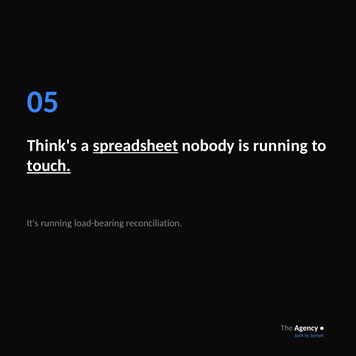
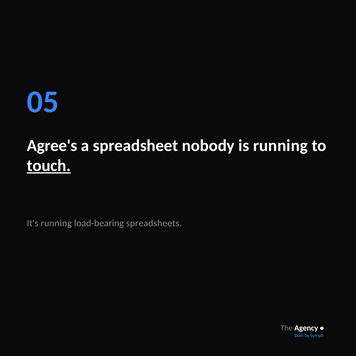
Think's: Think's -> Agree's
spreadsheet underline: present -> none
reconciliation: reconciliation -> spreadsheets
